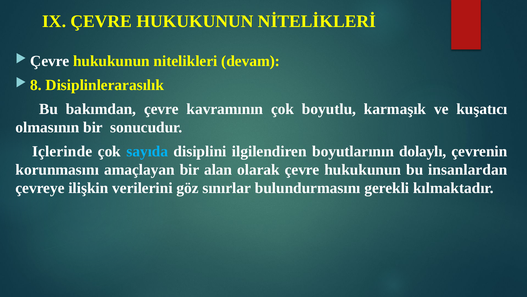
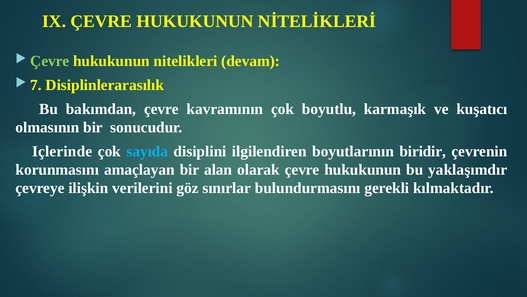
Çevre at (50, 61) colour: white -> light green
8: 8 -> 7
dolaylı: dolaylı -> biridir
insanlardan: insanlardan -> yaklaşımdır
